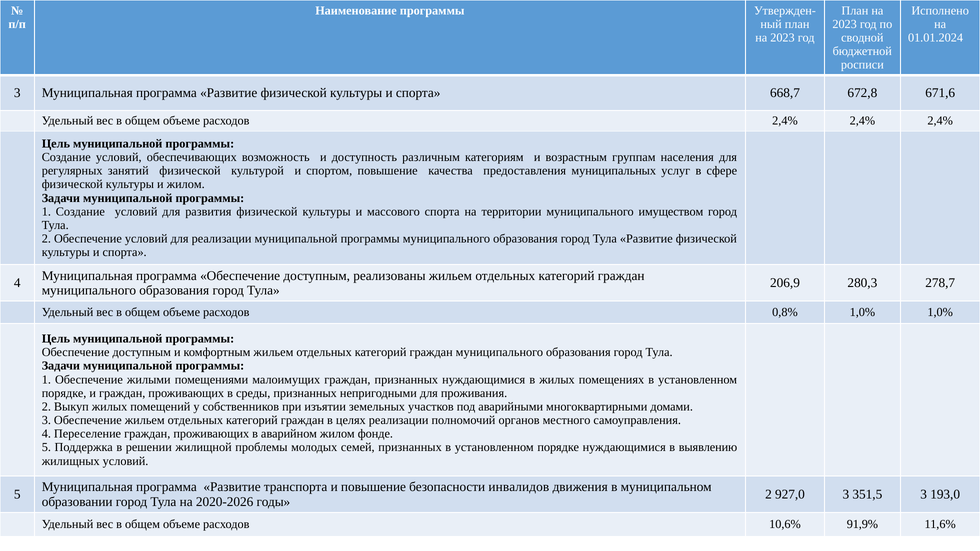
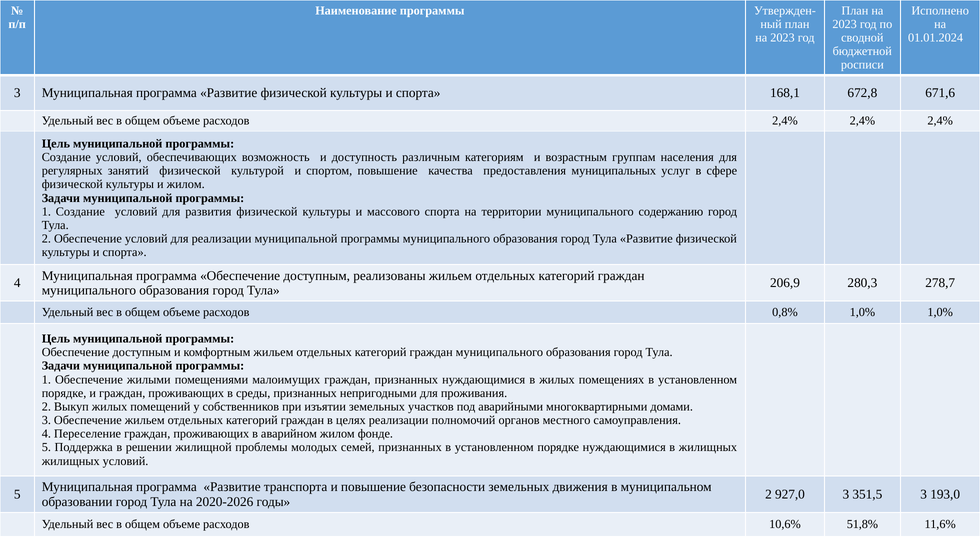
668,7: 668,7 -> 168,1
имуществом: имуществом -> содержанию
в выявлению: выявлению -> жилищных
безопасности инвалидов: инвалидов -> земельных
91,9%: 91,9% -> 51,8%
